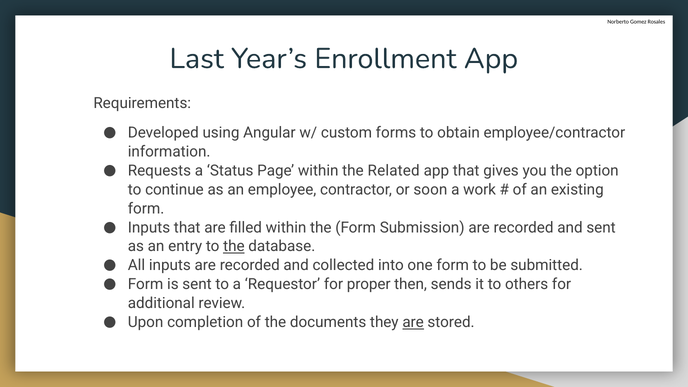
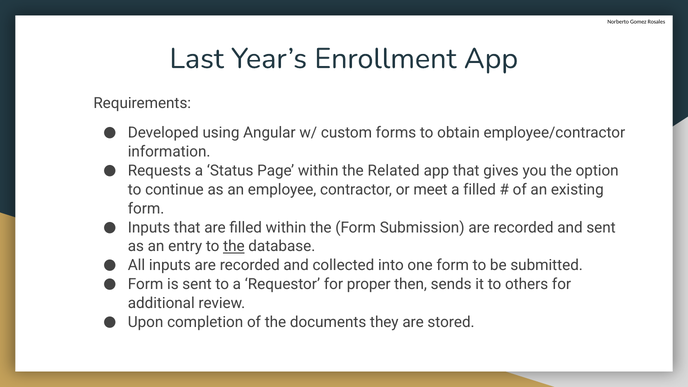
soon: soon -> meet
a work: work -> filled
are at (413, 322) underline: present -> none
